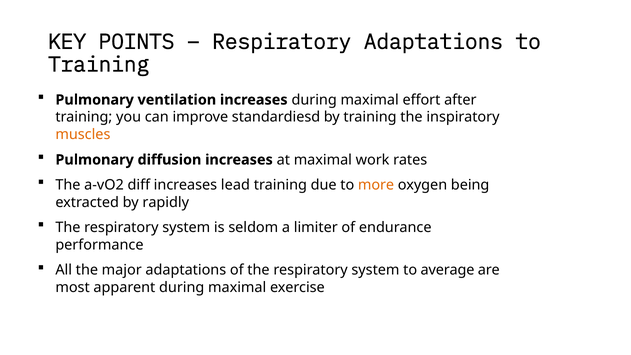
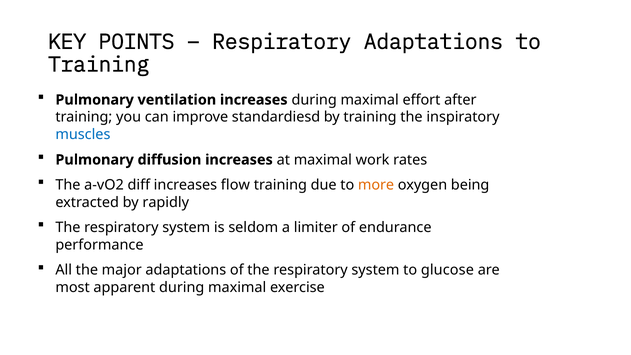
muscles colour: orange -> blue
lead: lead -> flow
average: average -> glucose
